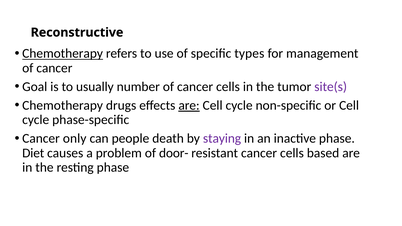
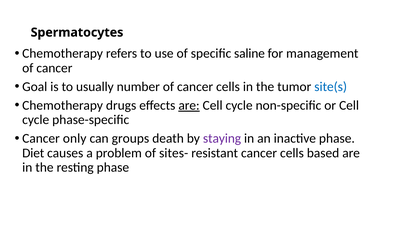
Reconstructive: Reconstructive -> Spermatocytes
Chemotherapy at (63, 54) underline: present -> none
types: types -> saline
site(s colour: purple -> blue
people: people -> groups
door-: door- -> sites-
